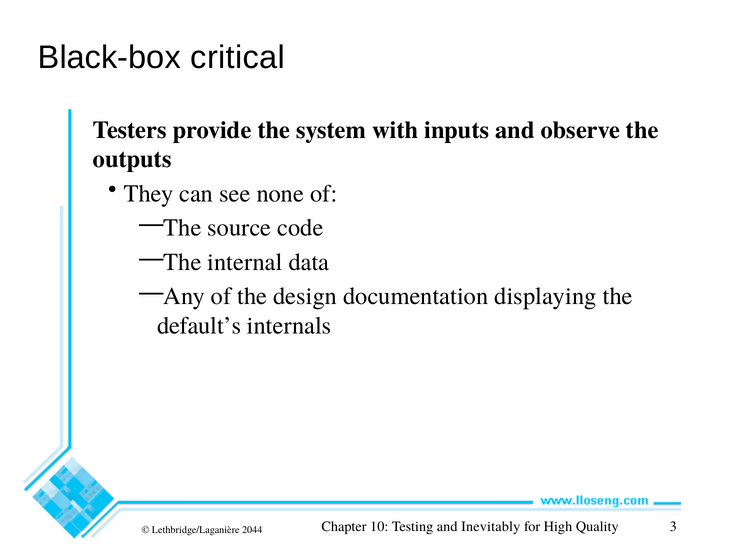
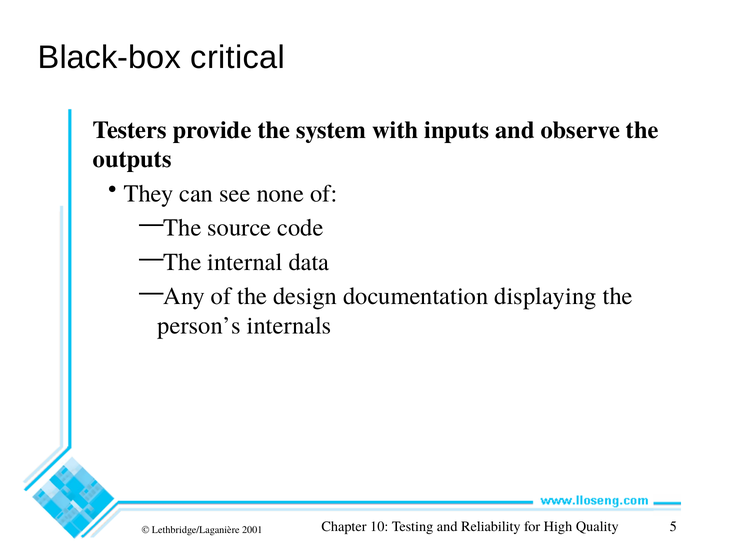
default’s: default’s -> person’s
2044: 2044 -> 2001
Inevitably: Inevitably -> Reliability
3: 3 -> 5
